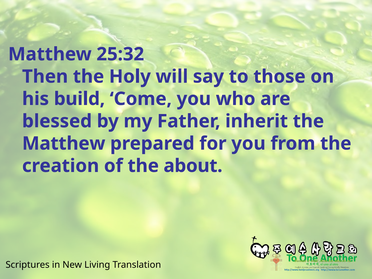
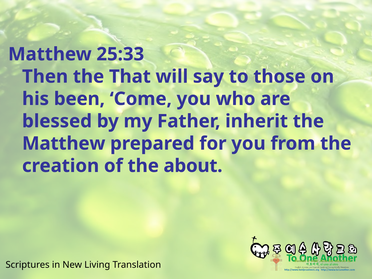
25:32: 25:32 -> 25:33
Holy: Holy -> That
build: build -> been
